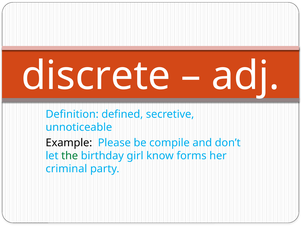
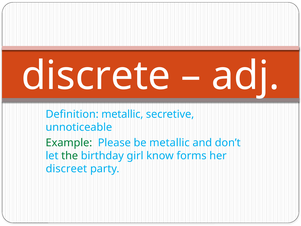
Definition defined: defined -> metallic
Example colour: black -> green
be compile: compile -> metallic
criminal: criminal -> discreet
